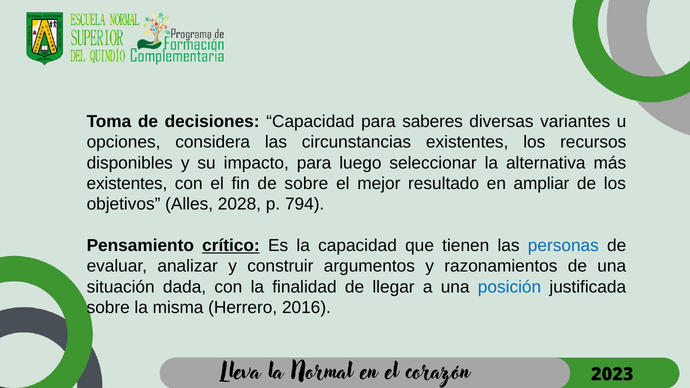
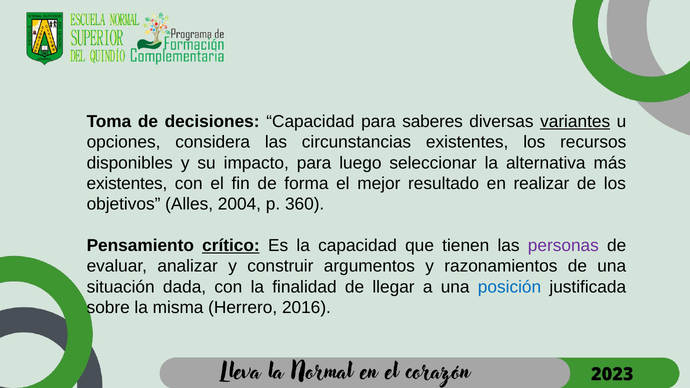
variantes underline: none -> present
de sobre: sobre -> forma
ampliar: ampliar -> realizar
2028: 2028 -> 2004
794: 794 -> 360
personas colour: blue -> purple
